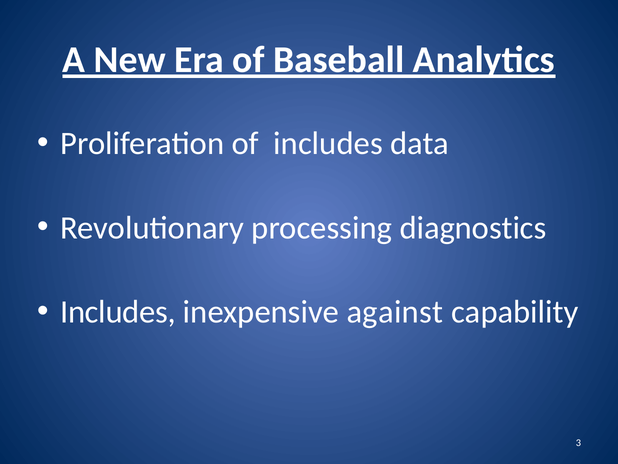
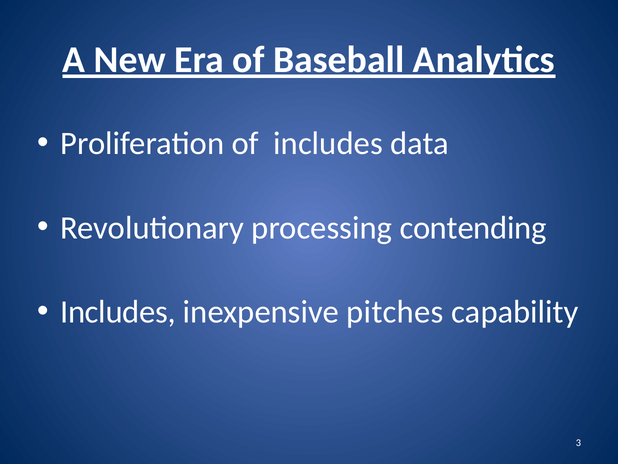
diagnostics: diagnostics -> contending
against: against -> pitches
